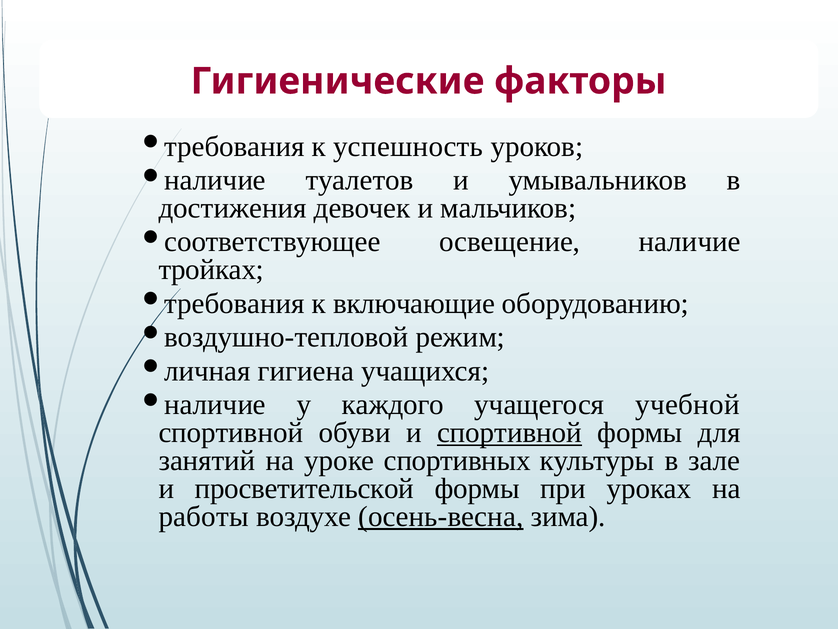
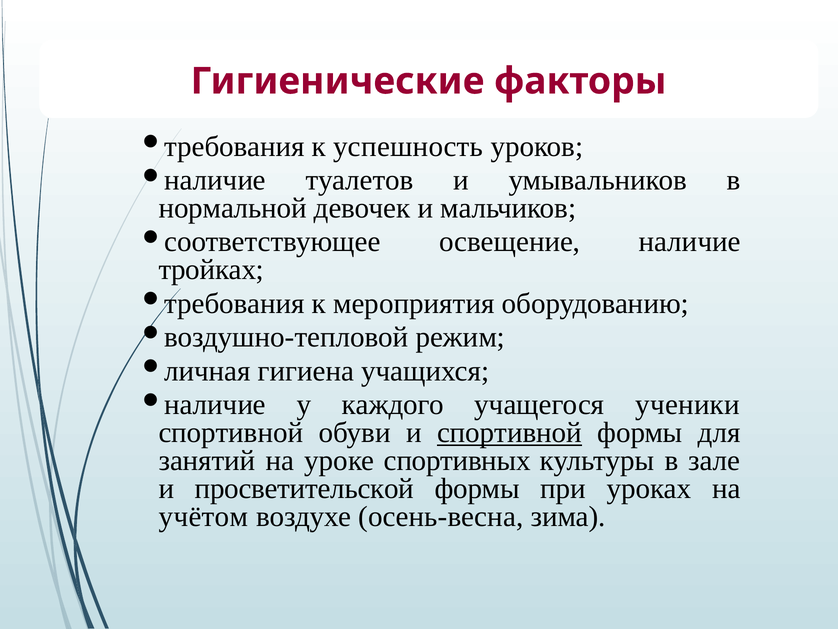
достижения: достижения -> нормальной
включающие: включающие -> мероприятия
учебной: учебной -> ученики
работы: работы -> учётом
осень-весна underline: present -> none
